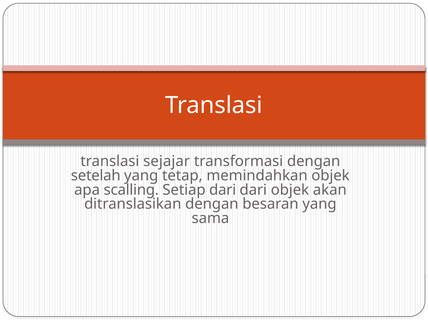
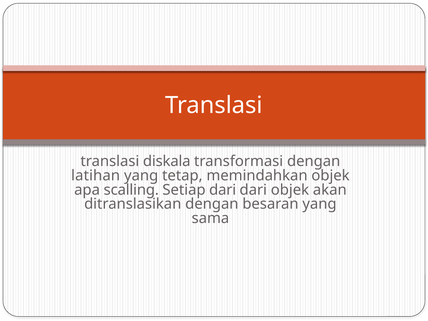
sejajar: sejajar -> diskala
setelah: setelah -> latihan
